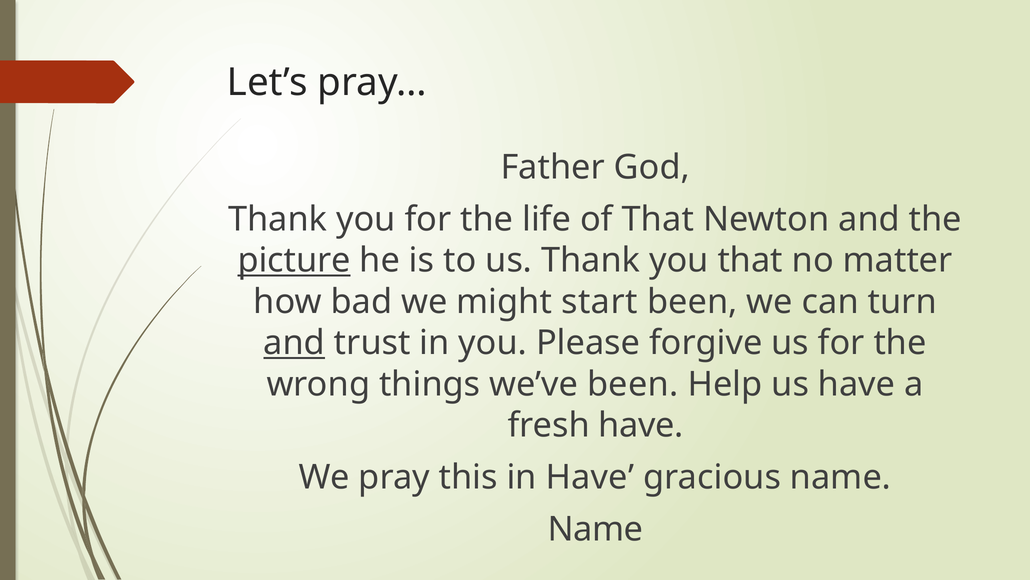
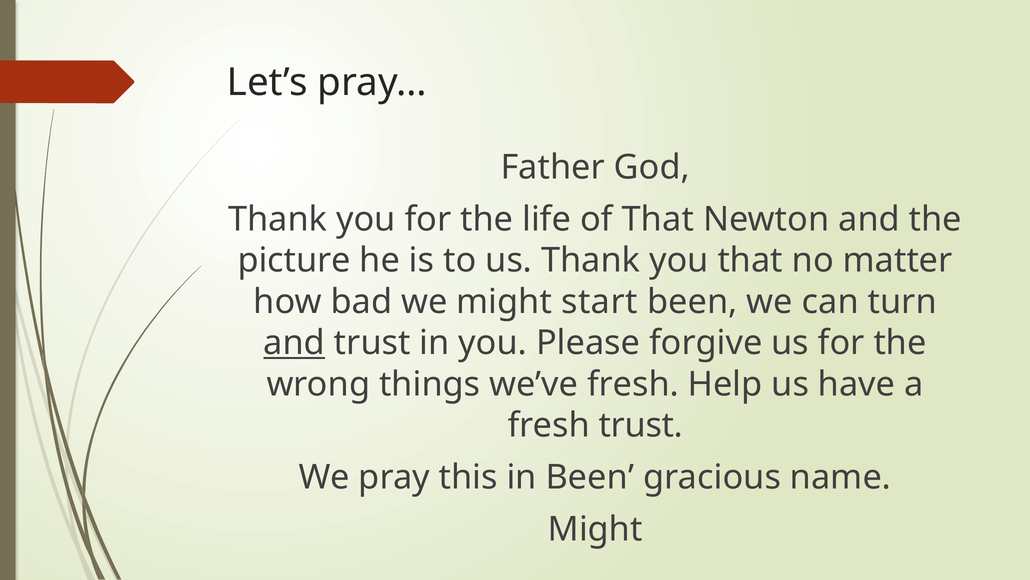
picture underline: present -> none
we’ve been: been -> fresh
fresh have: have -> trust
in Have: Have -> Been
Name at (595, 529): Name -> Might
